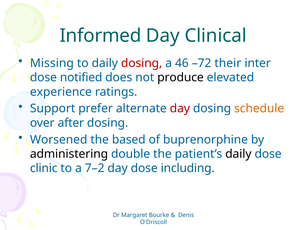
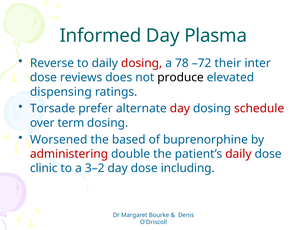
Clinical: Clinical -> Plasma
Missing: Missing -> Reverse
46: 46 -> 78
notified: notified -> reviews
experience: experience -> dispensing
Support: Support -> Torsade
schedule colour: orange -> red
after: after -> term
administering colour: black -> red
daily at (238, 154) colour: black -> red
7–2: 7–2 -> 3–2
